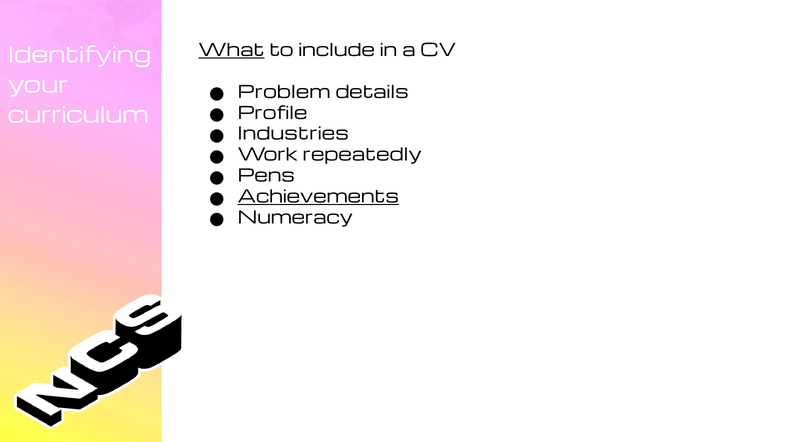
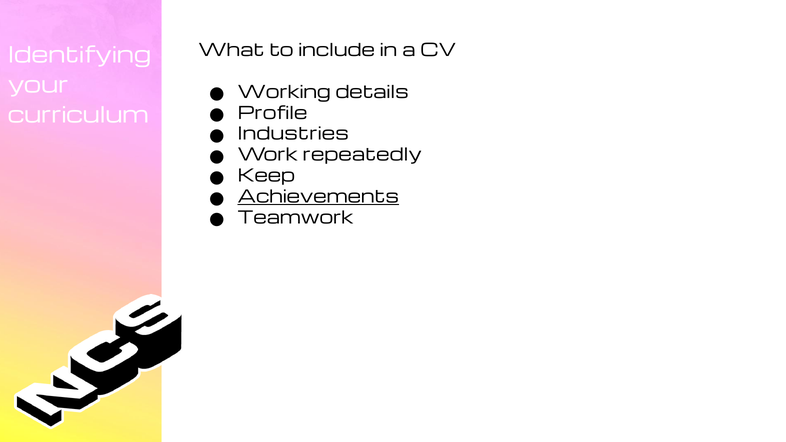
What underline: present -> none
Problem: Problem -> Working
Pens: Pens -> Keep
Numeracy: Numeracy -> Teamwork
